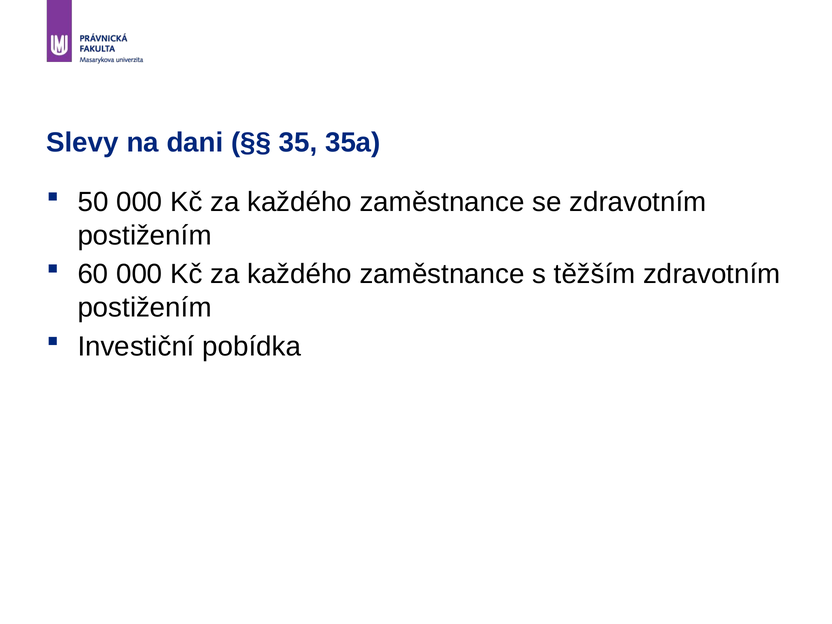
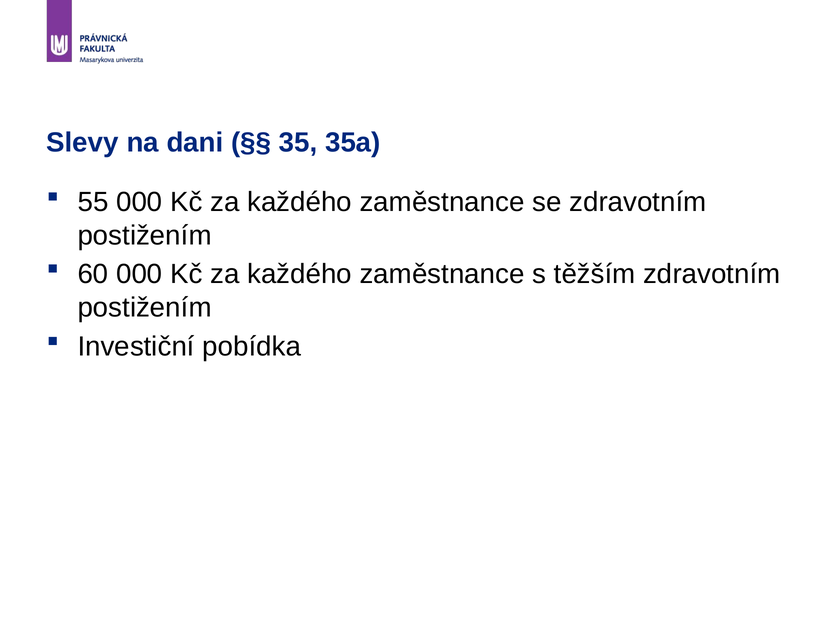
50: 50 -> 55
